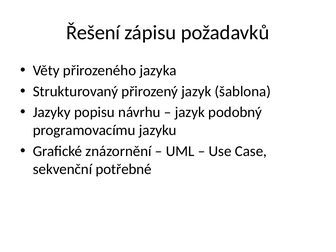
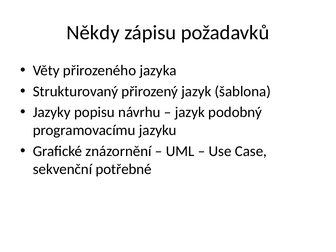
Řešení: Řešení -> Někdy
